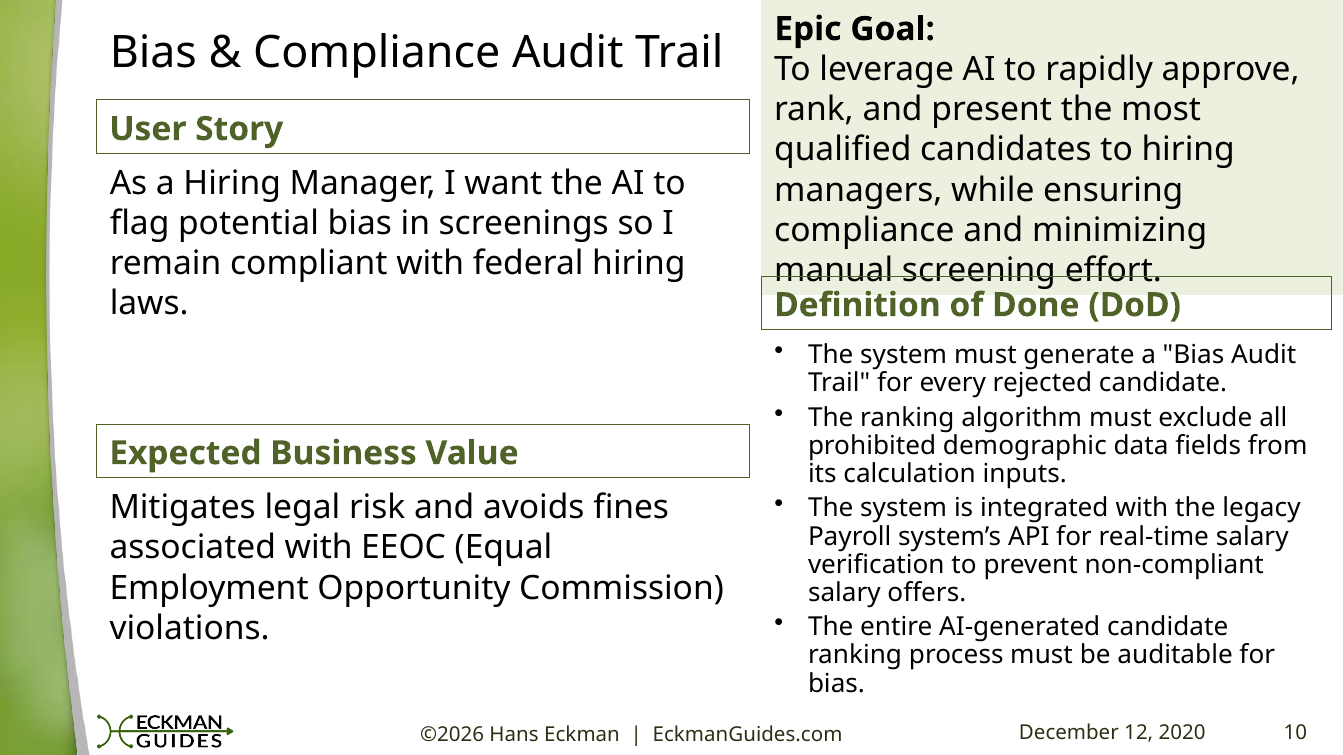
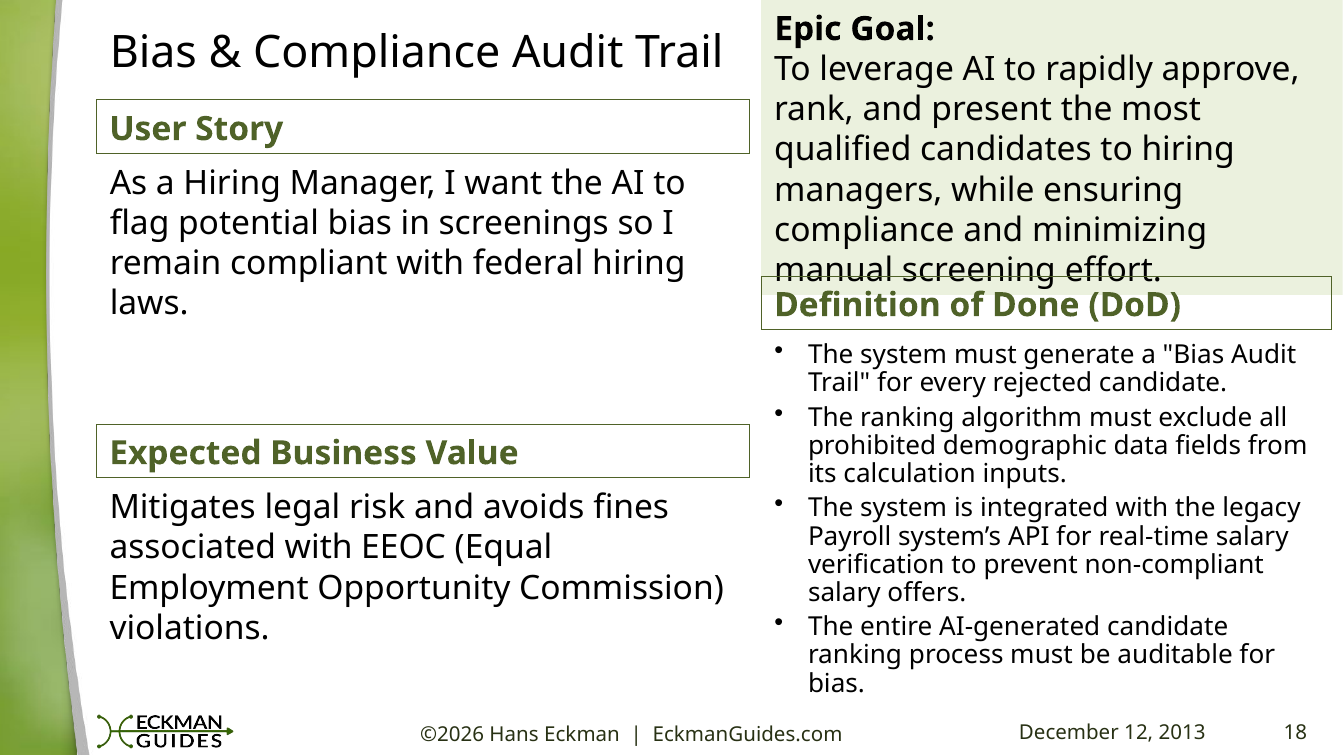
2020: 2020 -> 2013
10: 10 -> 18
